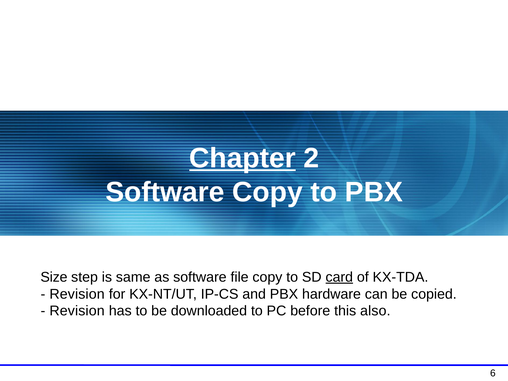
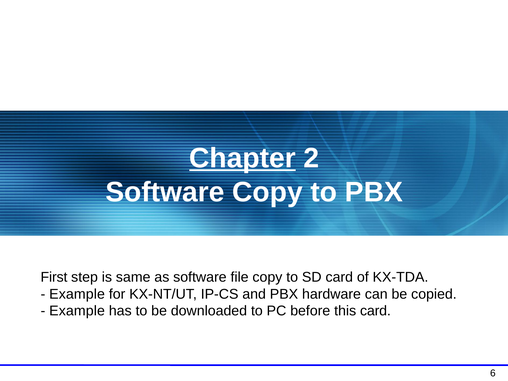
Size: Size -> First
card at (339, 277) underline: present -> none
Revision at (77, 294): Revision -> Example
Revision at (77, 311): Revision -> Example
this also: also -> card
